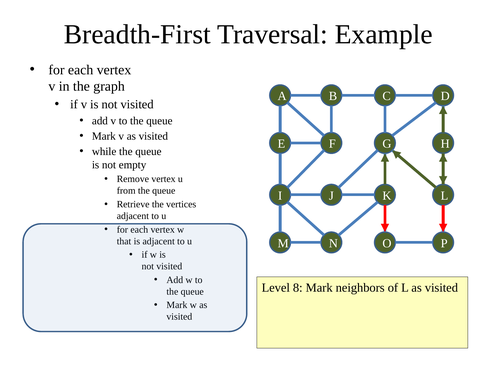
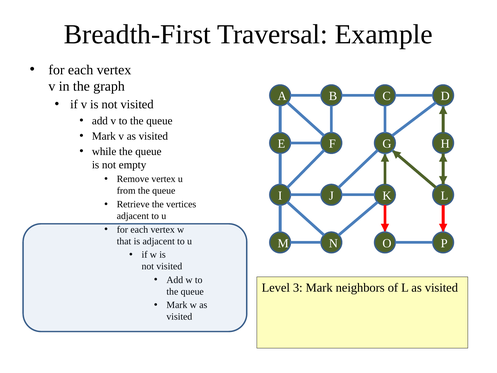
8: 8 -> 3
